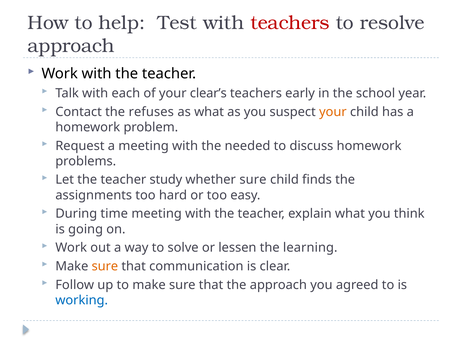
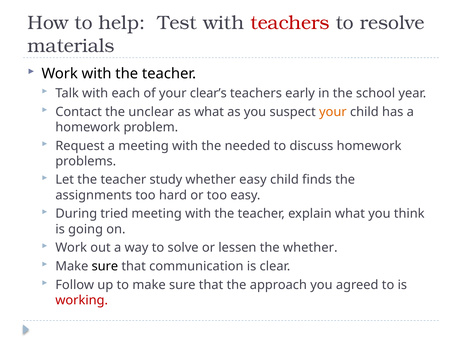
approach at (71, 46): approach -> materials
refuses: refuses -> unclear
whether sure: sure -> easy
time: time -> tried
the learning: learning -> whether
sure at (105, 267) colour: orange -> black
working colour: blue -> red
